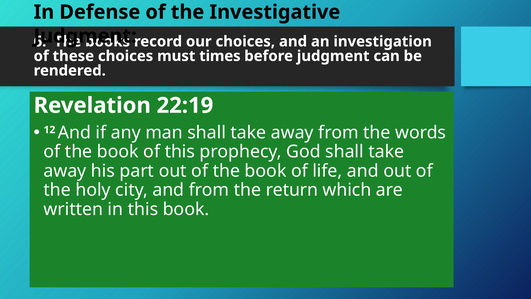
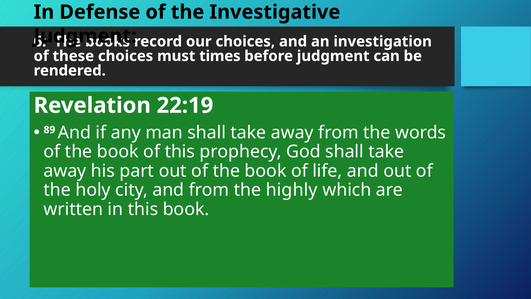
12: 12 -> 89
return: return -> highly
